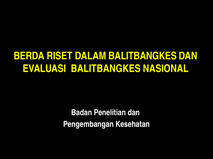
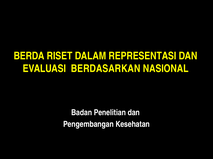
DALAM BALITBANGKES: BALITBANGKES -> REPRESENTASI
EVALUASI BALITBANGKES: BALITBANGKES -> BERDASARKAN
